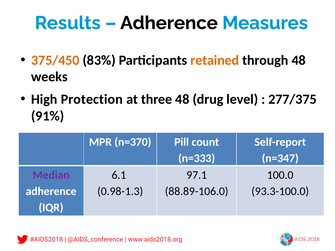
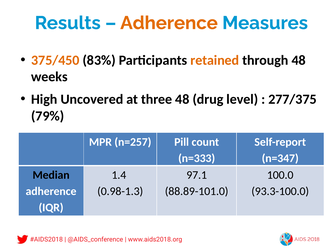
Adherence at (169, 23) colour: black -> orange
Protection: Protection -> Uncovered
91%: 91% -> 79%
n=370: n=370 -> n=257
Median colour: purple -> black
6.1: 6.1 -> 1.4
88.89-106.0: 88.89-106.0 -> 88.89-101.0
